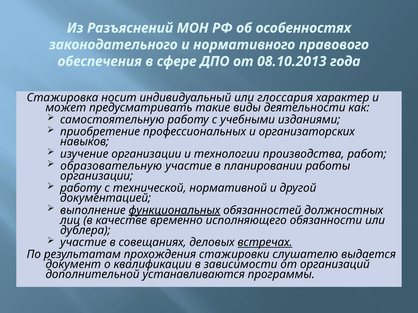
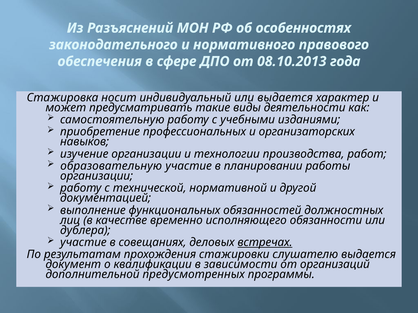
или глоссария: глоссария -> выдается
функциональных underline: present -> none
устанавливаются: устанавливаются -> предусмотренных
